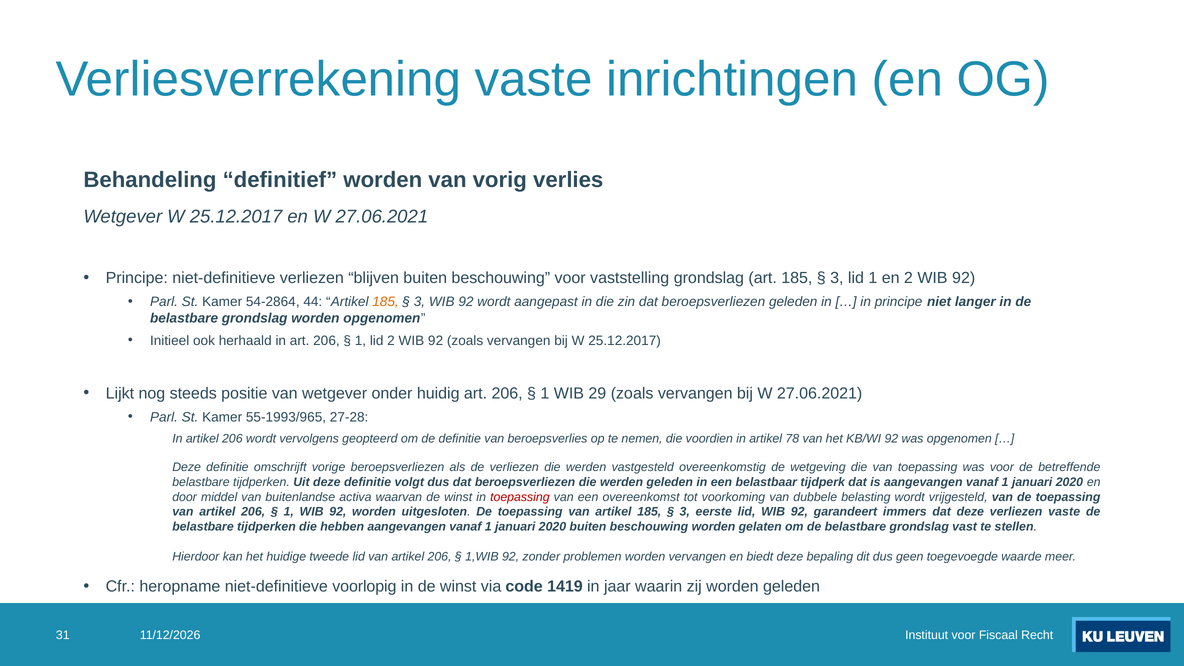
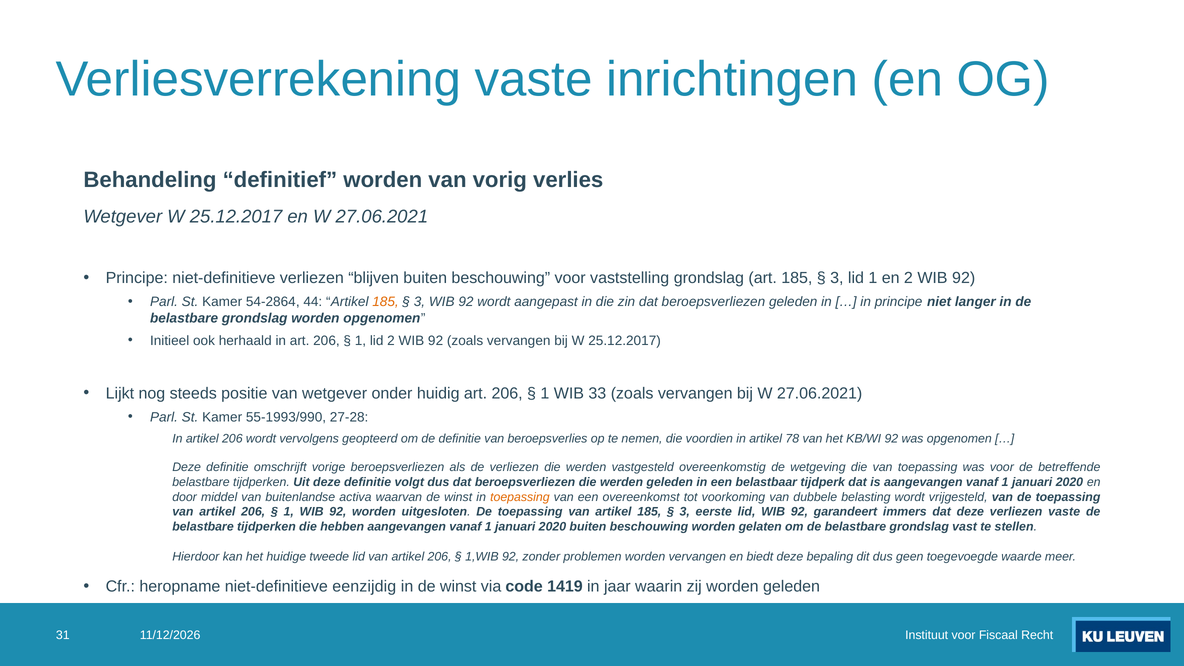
29: 29 -> 33
55-1993/965: 55-1993/965 -> 55-1993/990
toepassing at (520, 497) colour: red -> orange
voorlopig: voorlopig -> eenzijdig
